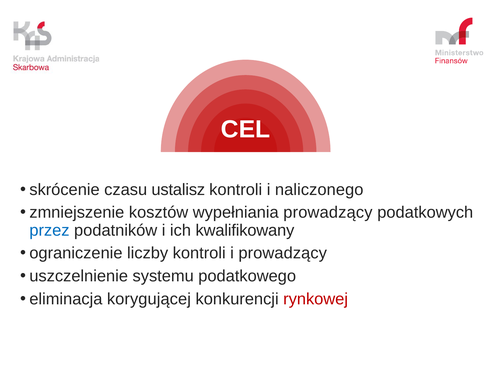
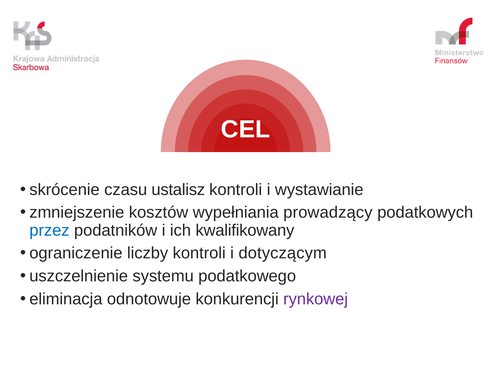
naliczonego: naliczonego -> wystawianie
i prowadzący: prowadzący -> dotyczącym
korygującej: korygującej -> odnotowuje
rynkowej colour: red -> purple
